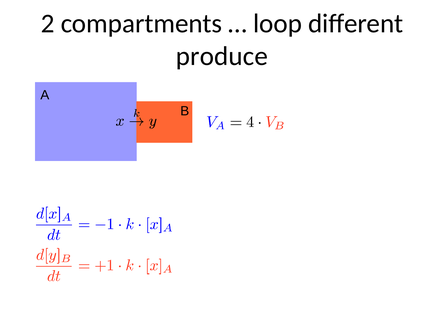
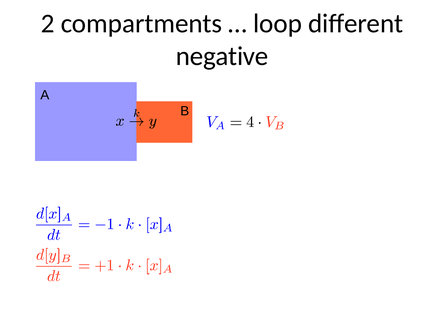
produce: produce -> negative
